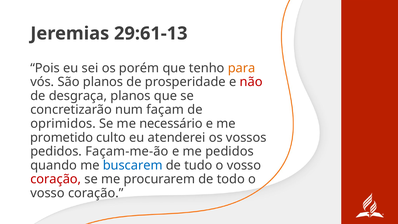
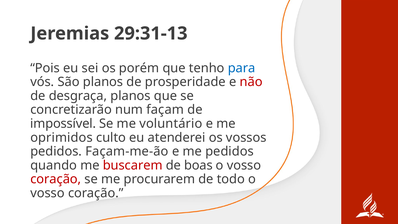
29:61-13: 29:61-13 -> 29:31-13
para colour: orange -> blue
oprimidos: oprimidos -> impossível
necessário: necessário -> voluntário
prometido: prometido -> oprimidos
buscarem colour: blue -> red
tudo: tudo -> boas
